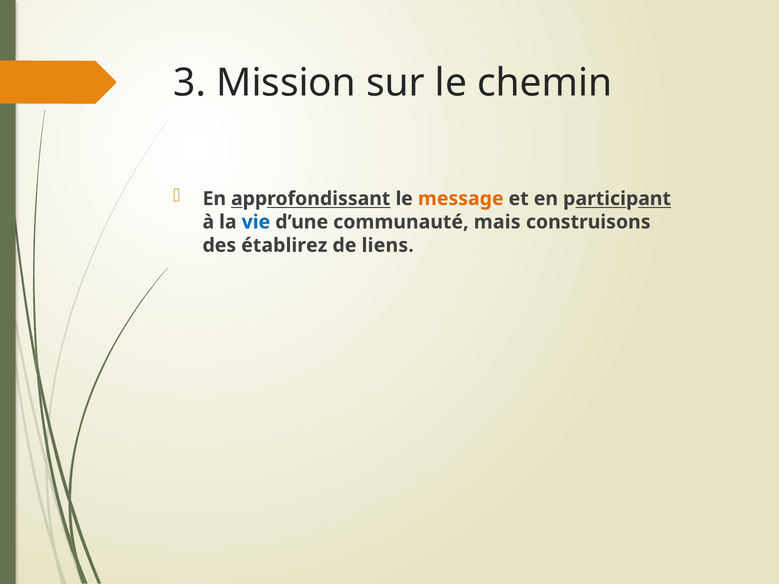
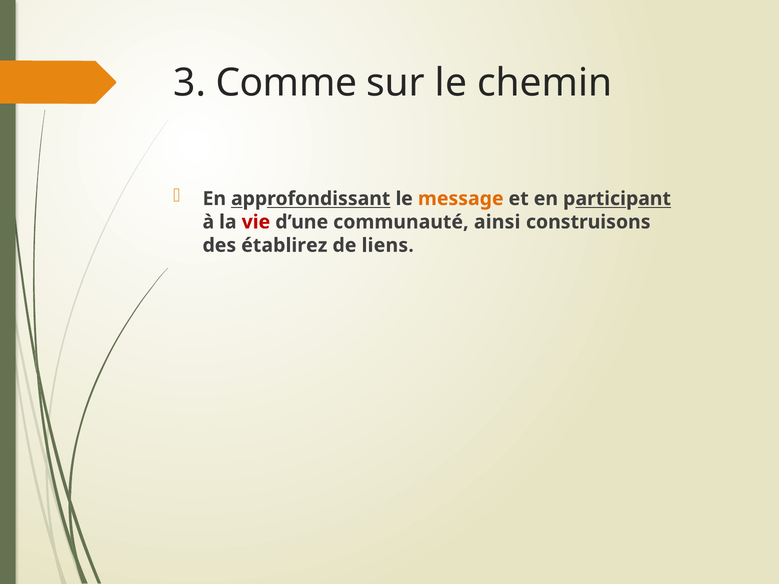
Mission: Mission -> Comme
vie colour: blue -> red
mais: mais -> ainsi
